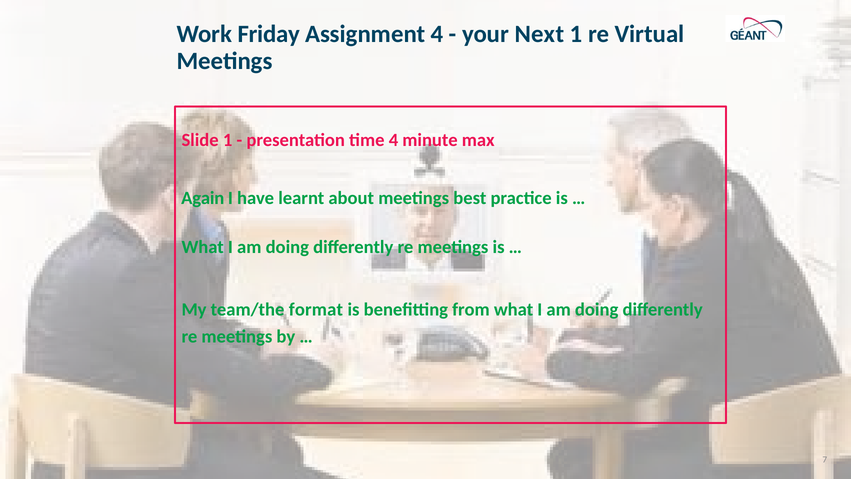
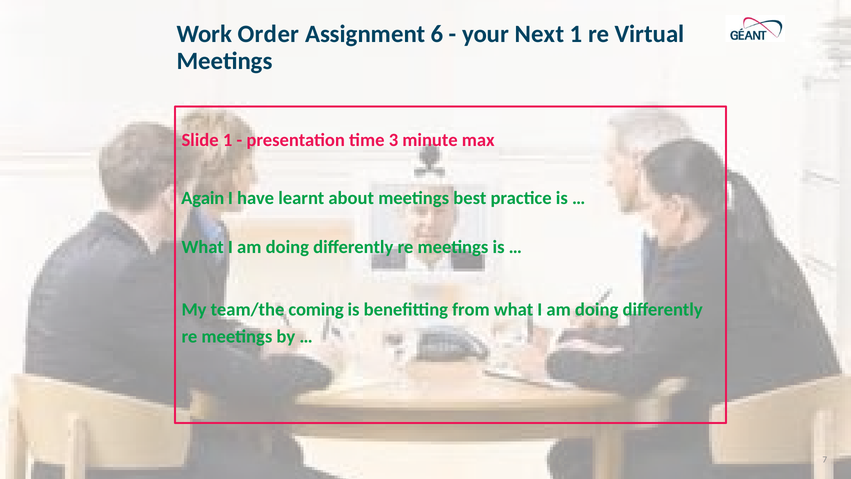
Friday: Friday -> Order
Assignment 4: 4 -> 6
time 4: 4 -> 3
format: format -> coming
